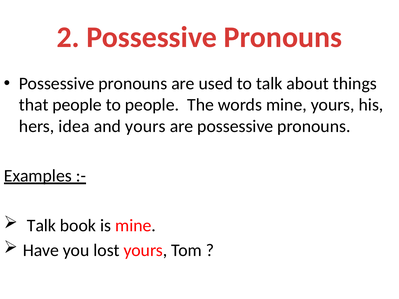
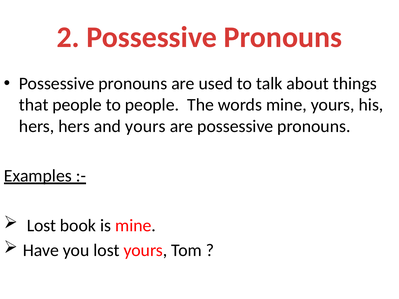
hers idea: idea -> hers
Talk at (41, 226): Talk -> Lost
